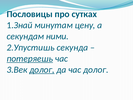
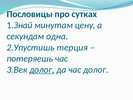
ними: ними -> одна
секунда: секунда -> терция
потеряешь underline: present -> none
